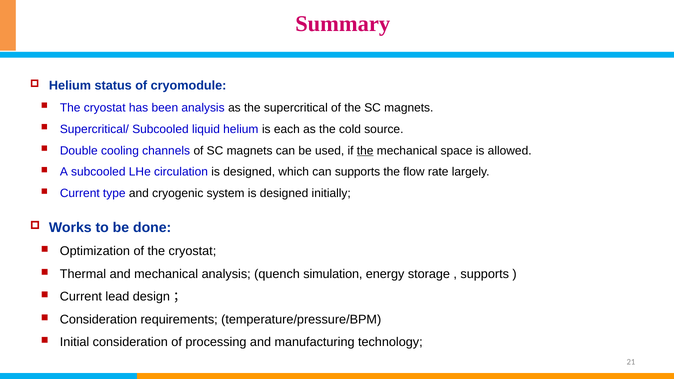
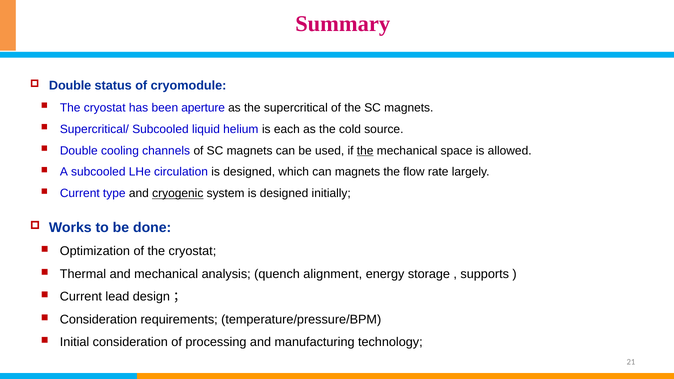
Helium at (70, 86): Helium -> Double
been analysis: analysis -> aperture
can supports: supports -> magnets
cryogenic underline: none -> present
simulation: simulation -> alignment
